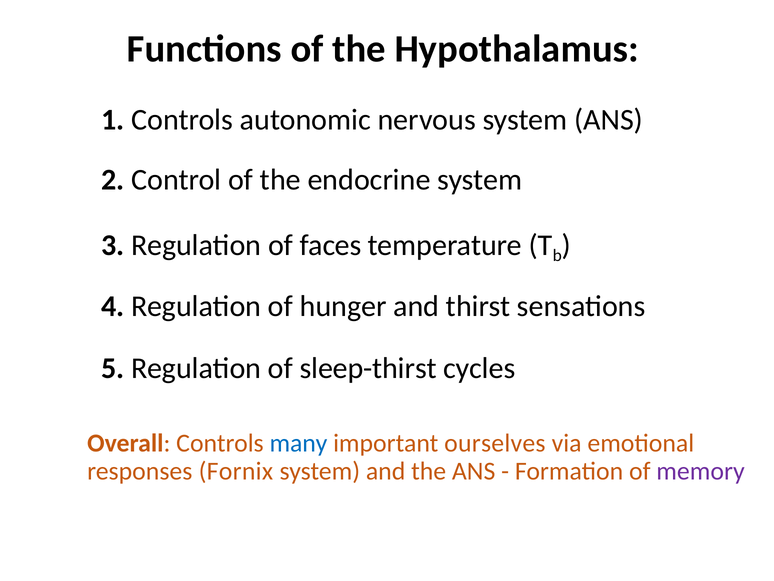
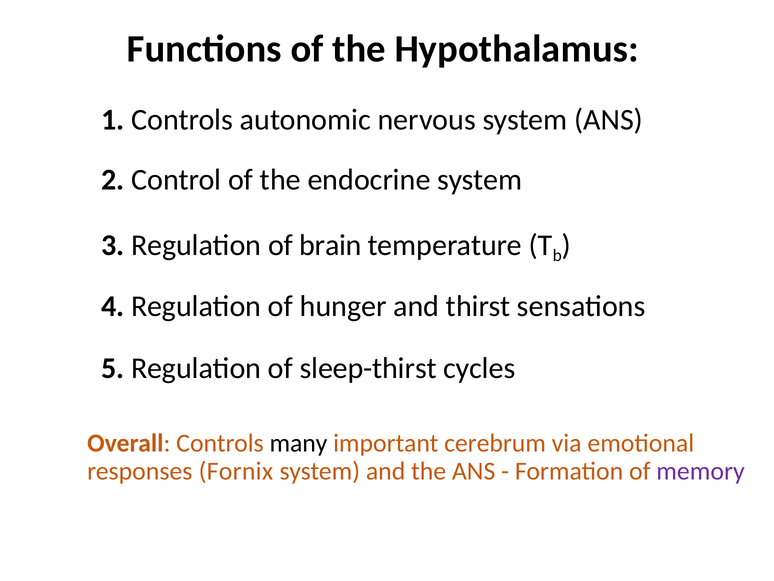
faces: faces -> brain
many colour: blue -> black
ourselves: ourselves -> cerebrum
